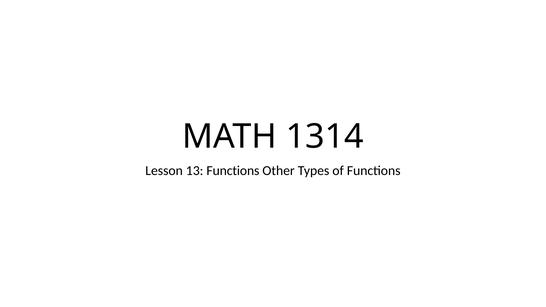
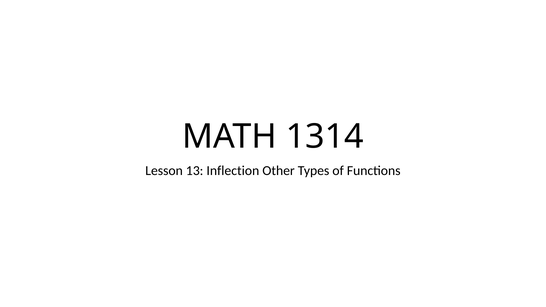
13 Functions: Functions -> Inflection
